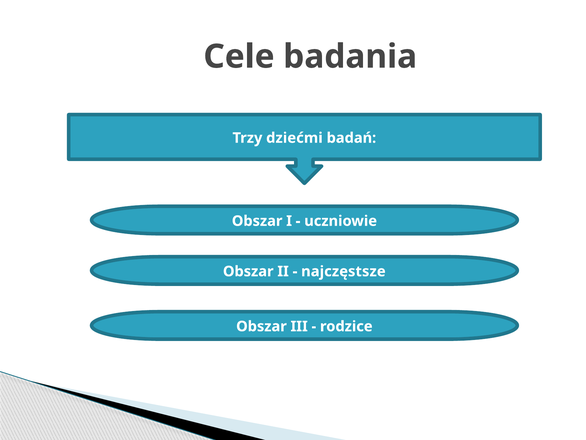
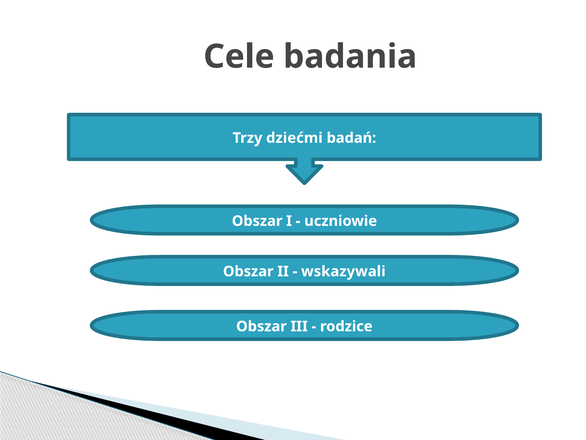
najczęstsze: najczęstsze -> wskazywali
